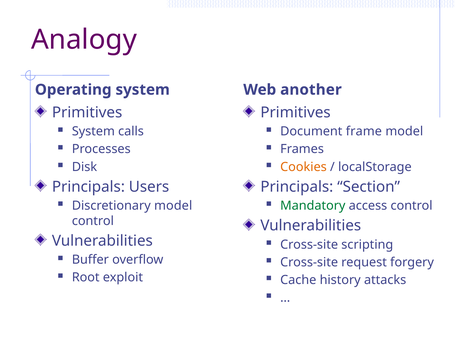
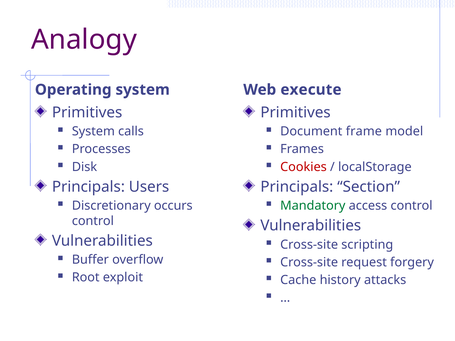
another: another -> execute
Cookies colour: orange -> red
Discretionary model: model -> occurs
